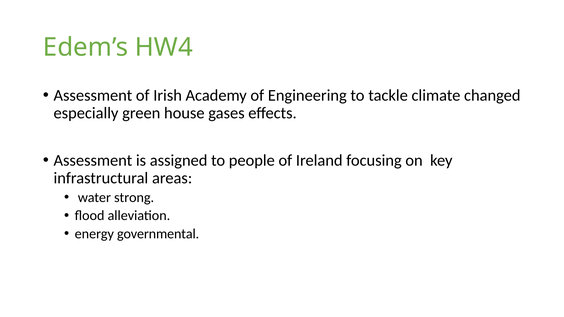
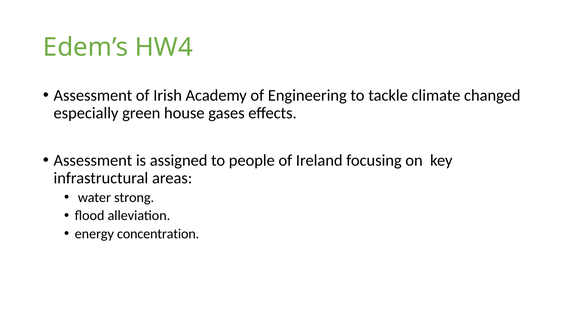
governmental: governmental -> concentration
